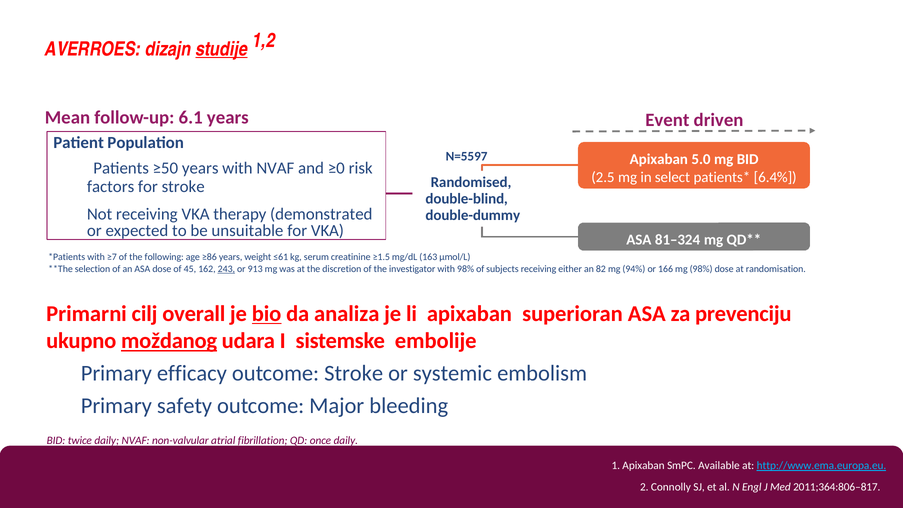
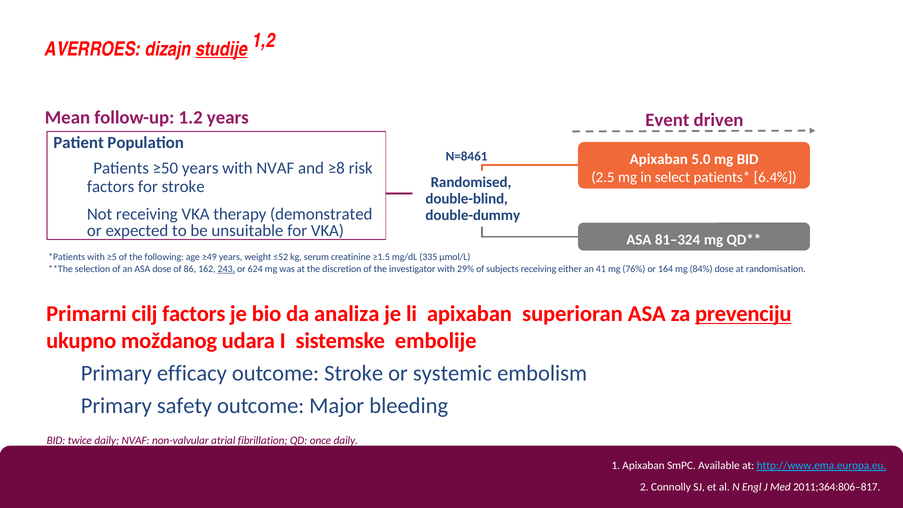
6.1: 6.1 -> 1.2
N=5597: N=5597 -> N=8461
≥0: ≥0 -> ≥8
≥7: ≥7 -> ≥5
≥86: ≥86 -> ≥49
≤61: ≤61 -> ≤52
163: 163 -> 335
45: 45 -> 86
913: 913 -> 624
with 98%: 98% -> 29%
82: 82 -> 41
94%: 94% -> 76%
166: 166 -> 164
mg 98%: 98% -> 84%
cilj overall: overall -> factors
bio underline: present -> none
prevenciju underline: none -> present
moždanog underline: present -> none
